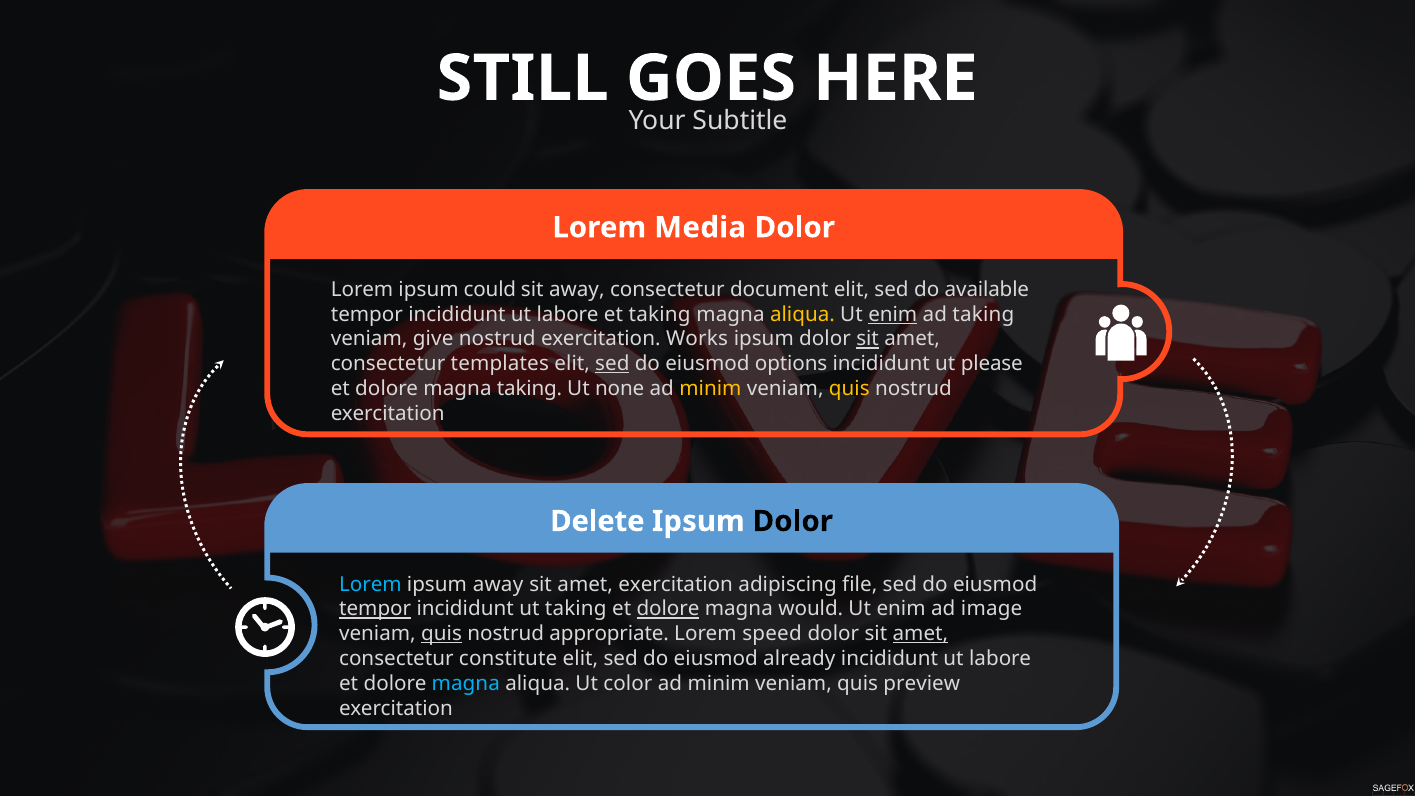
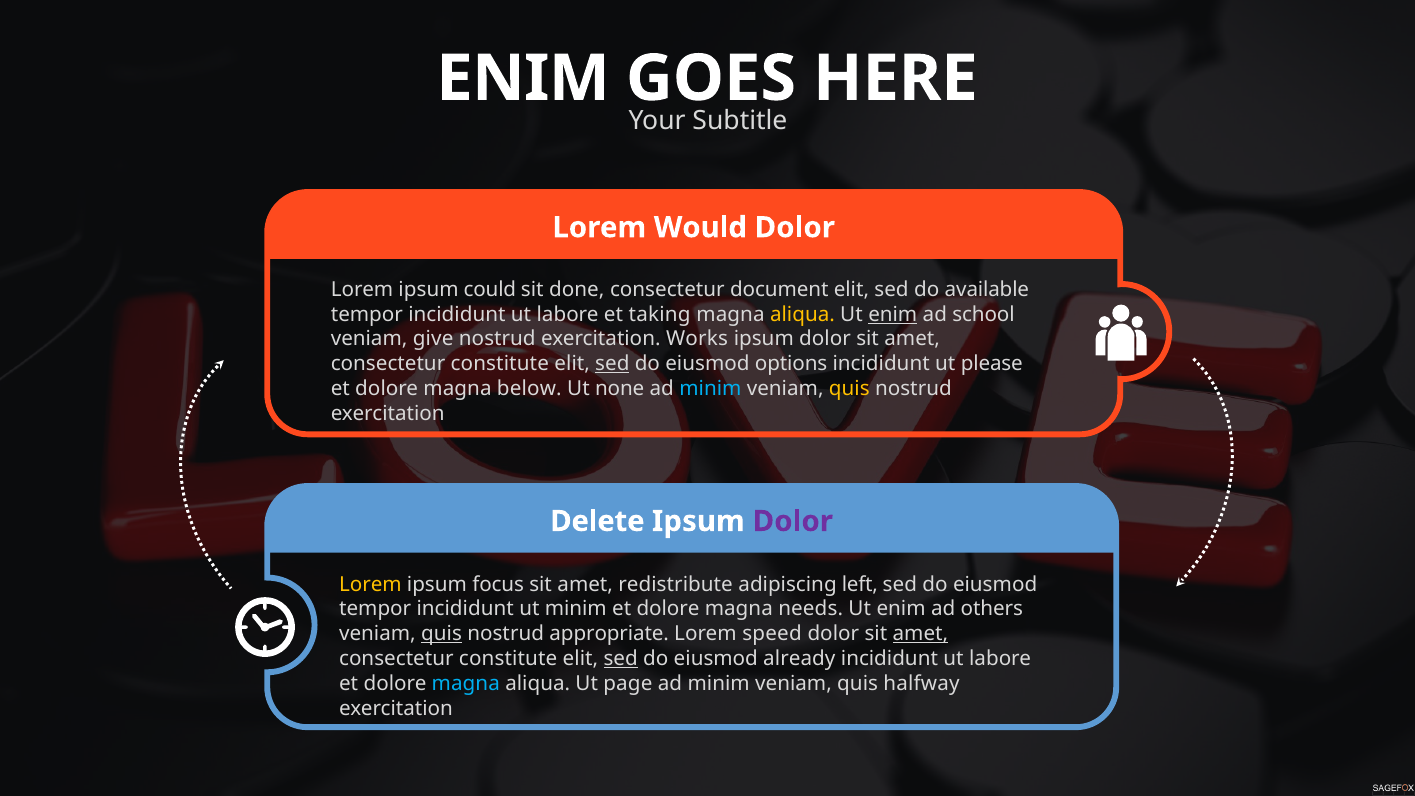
STILL at (523, 79): STILL -> ENIM
Media: Media -> Would
sit away: away -> done
ad taking: taking -> school
sit at (868, 339) underline: present -> none
templates at (500, 364): templates -> constitute
magna taking: taking -> below
minim at (710, 389) colour: yellow -> light blue
Dolor at (793, 521) colour: black -> purple
Lorem at (370, 584) colour: light blue -> yellow
ipsum away: away -> focus
amet exercitation: exercitation -> redistribute
file: file -> left
tempor at (375, 609) underline: present -> none
ut taking: taking -> minim
dolore at (668, 609) underline: present -> none
would: would -> needs
image: image -> others
sed at (621, 659) underline: none -> present
color: color -> page
preview: preview -> halfway
